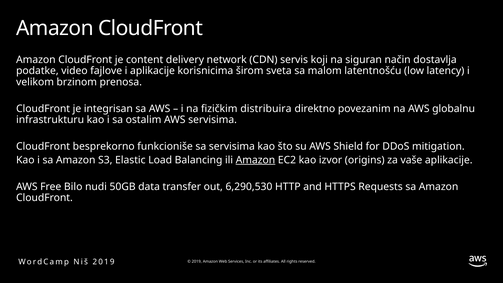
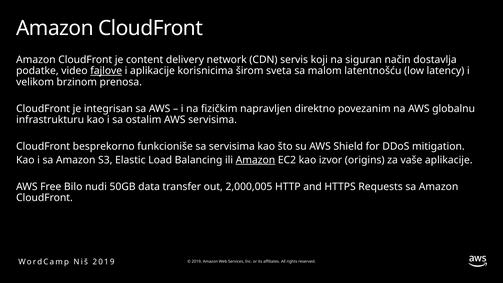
fajlove underline: none -> present
distribuira: distribuira -> napravljen
6,290,530: 6,290,530 -> 2,000,005
